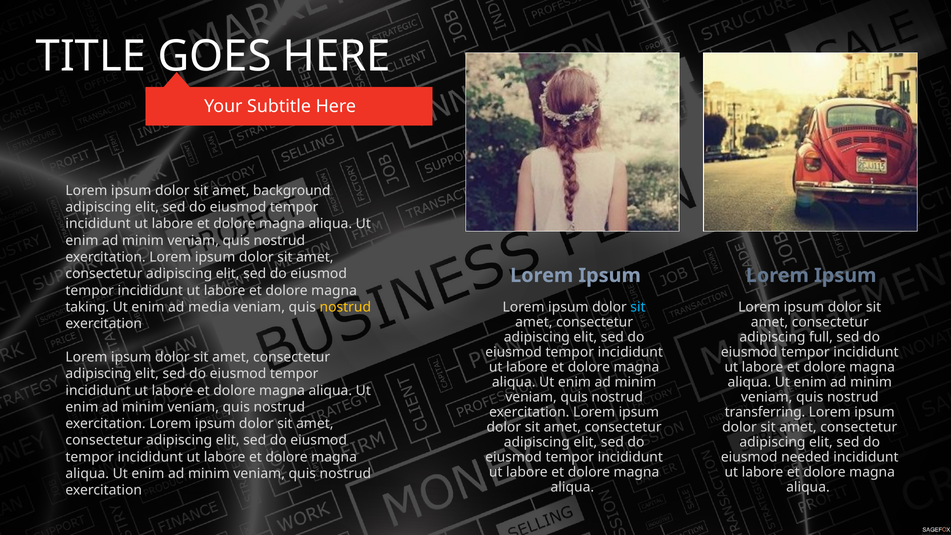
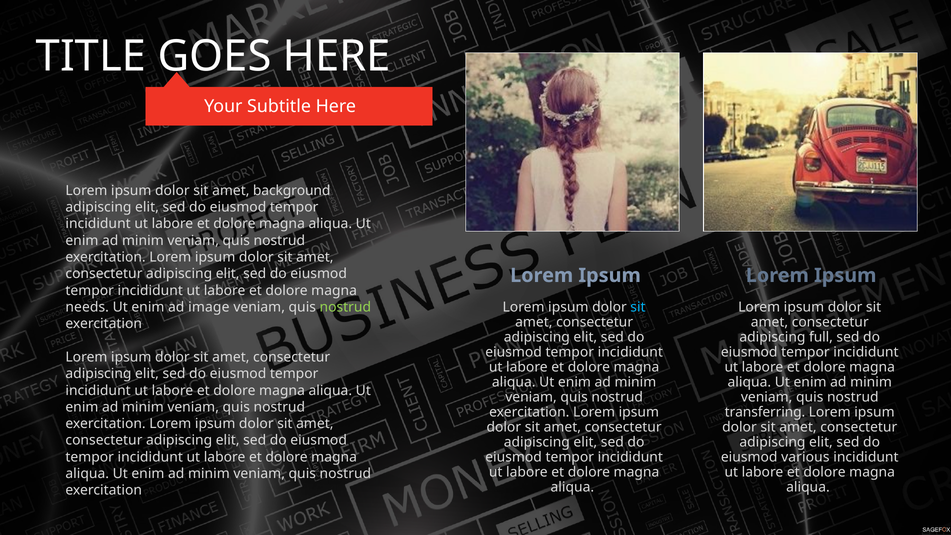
taking: taking -> needs
media: media -> image
nostrud at (345, 307) colour: yellow -> light green
needed: needed -> various
